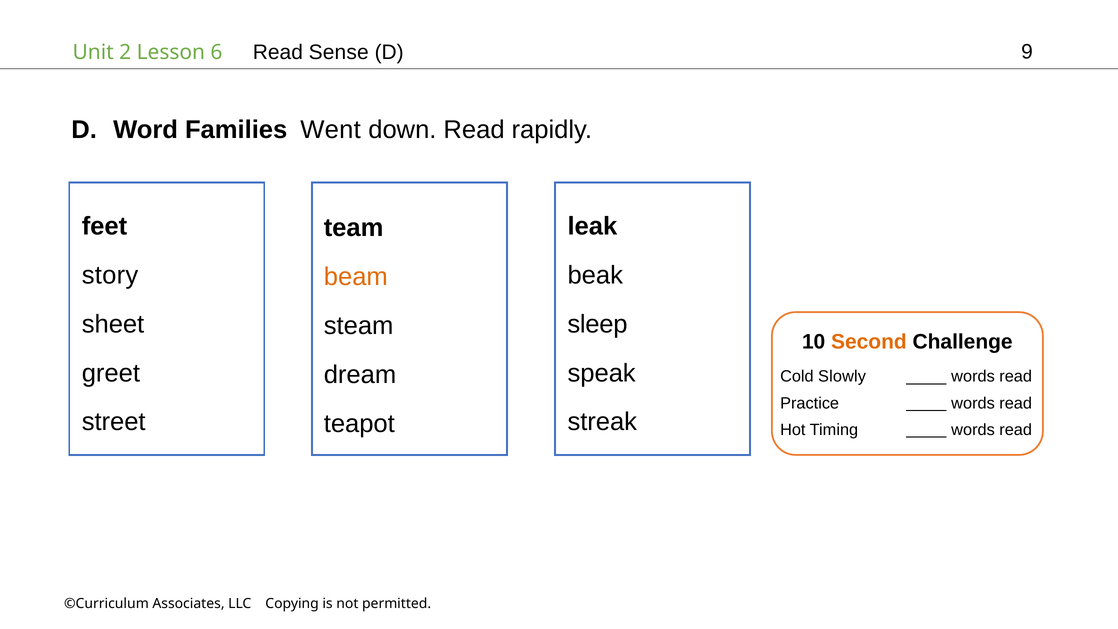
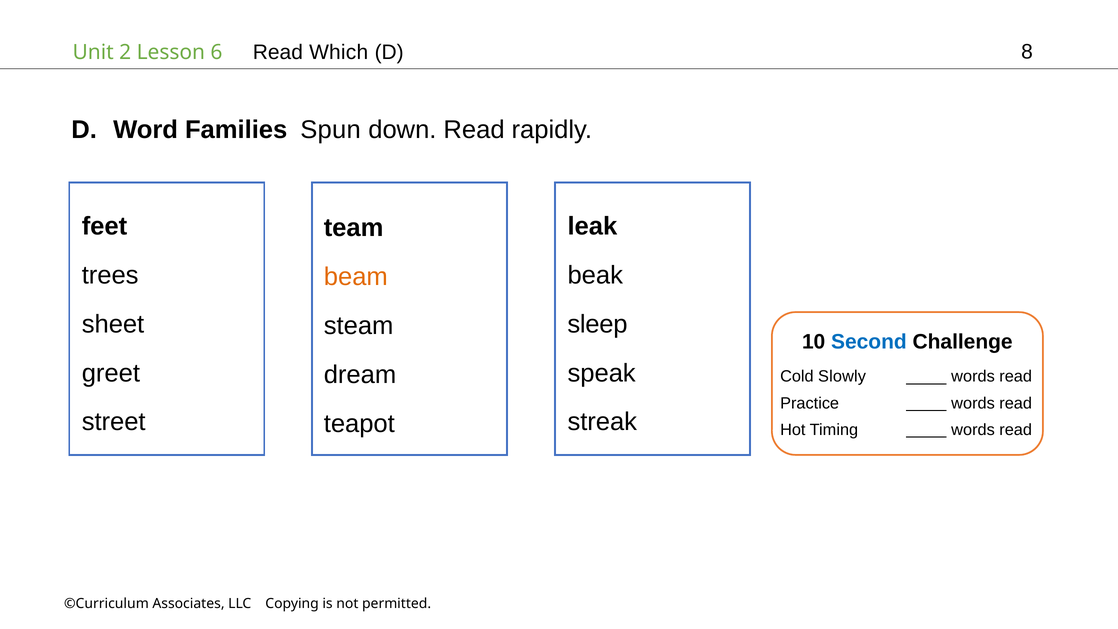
Sense: Sense -> Which
9: 9 -> 8
Went: Went -> Spun
story: story -> trees
Second colour: orange -> blue
